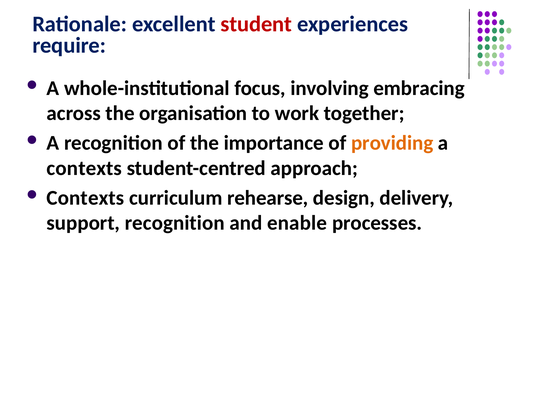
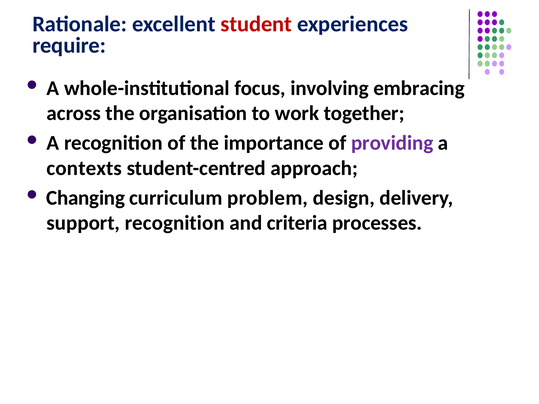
providing colour: orange -> purple
Contexts at (85, 198): Contexts -> Changing
rehearse: rehearse -> problem
enable: enable -> criteria
